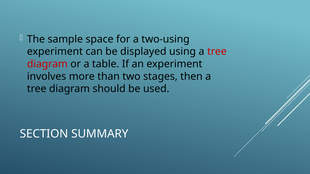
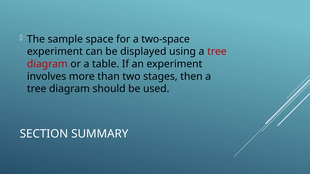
two-using: two-using -> two-space
